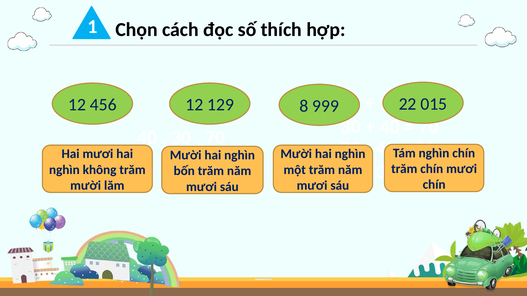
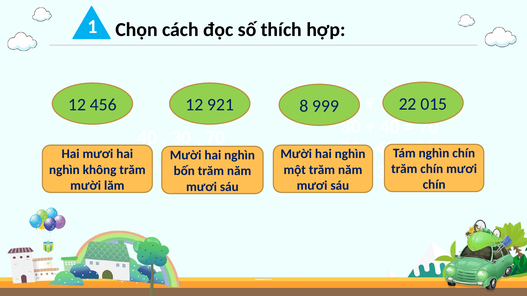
129: 129 -> 921
